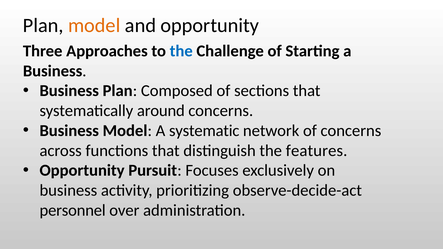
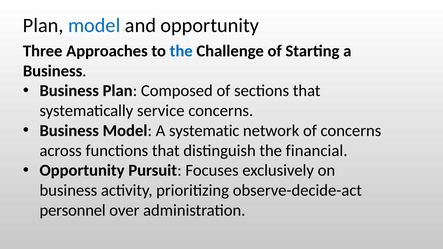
model at (94, 26) colour: orange -> blue
around: around -> service
features: features -> financial
